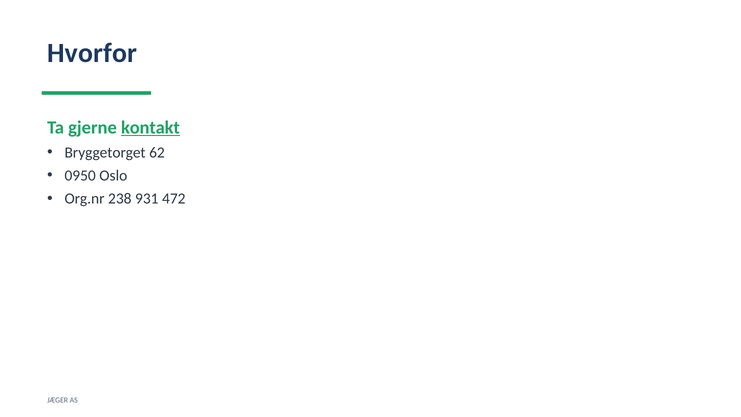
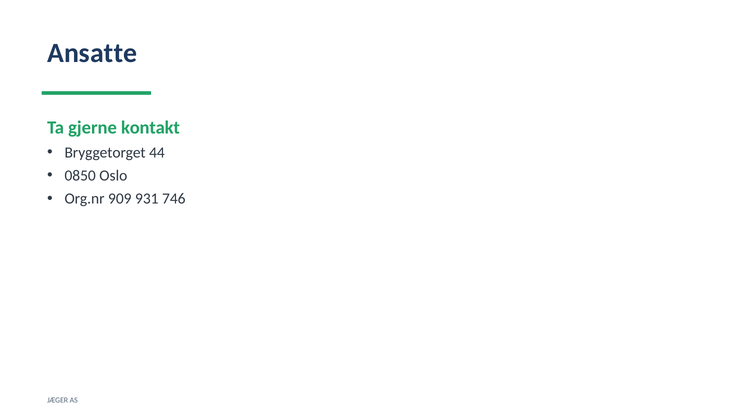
Hvorfor: Hvorfor -> Ansatte
kontakt underline: present -> none
62: 62 -> 44
0950: 0950 -> 0850
238: 238 -> 909
472: 472 -> 746
